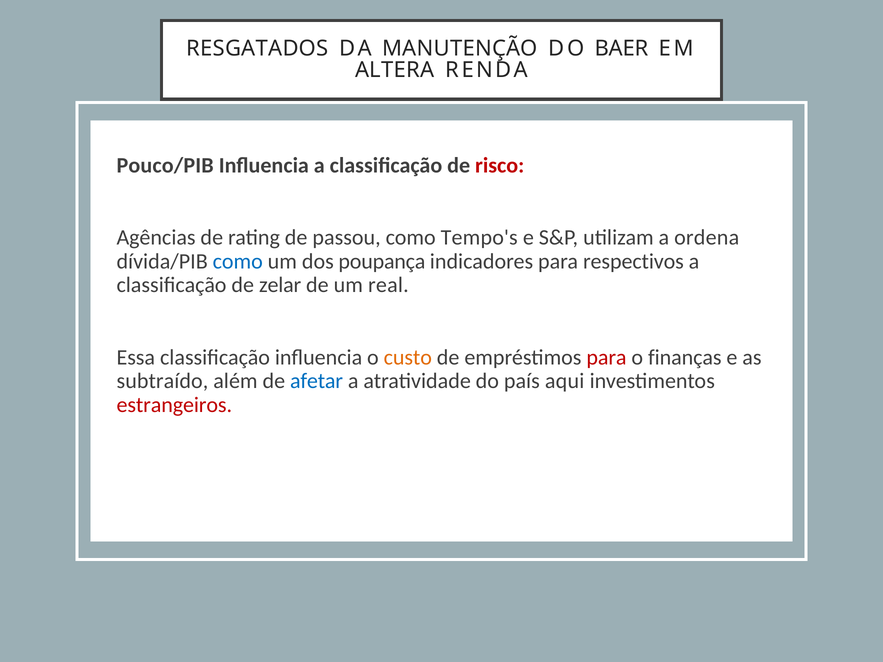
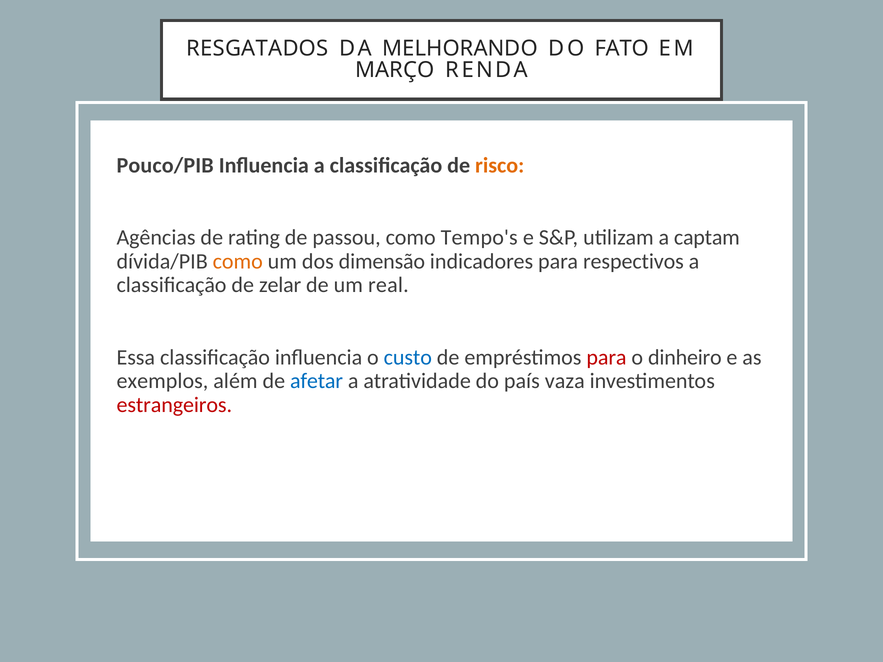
MANUTENÇÃO: MANUTENÇÃO -> MELHORANDO
BAER: BAER -> FATO
ALTERA: ALTERA -> MARÇO
risco colour: red -> orange
ordena: ordena -> captam
como at (238, 261) colour: blue -> orange
poupança: poupança -> dimensão
custo colour: orange -> blue
finanças: finanças -> dinheiro
subtraído: subtraído -> exemplos
aqui: aqui -> vaza
